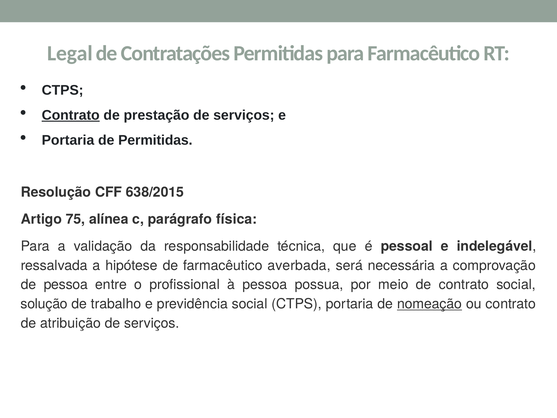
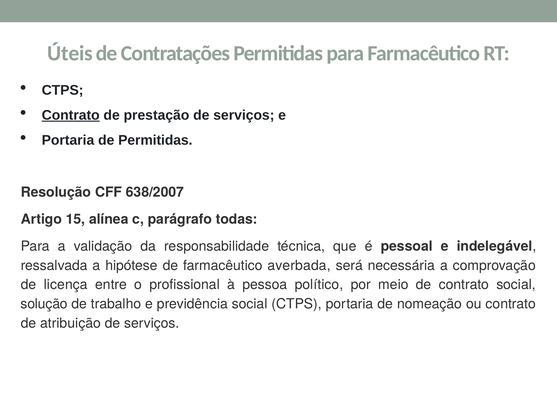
Legal: Legal -> Úteis
638/2015: 638/2015 -> 638/2007
75: 75 -> 15
física: física -> todas
de pessoa: pessoa -> licença
possua: possua -> político
nomeação underline: present -> none
